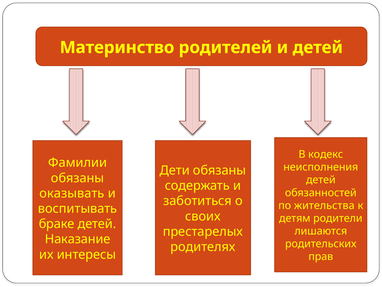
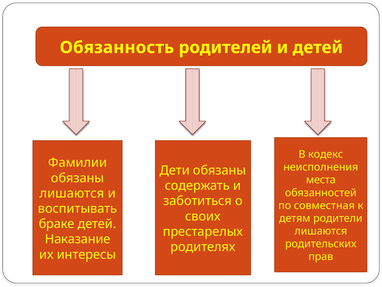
Материнство: Материнство -> Обязанность
детей at (321, 180): детей -> места
оказывать at (72, 193): оказывать -> лишаются
жительства: жительства -> совместная
